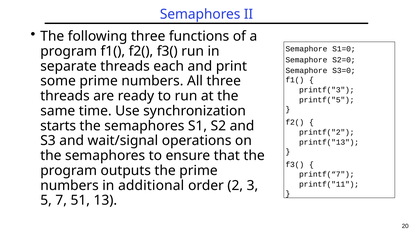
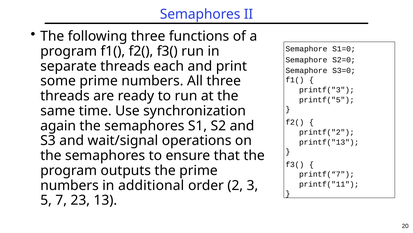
starts: starts -> again
51: 51 -> 23
